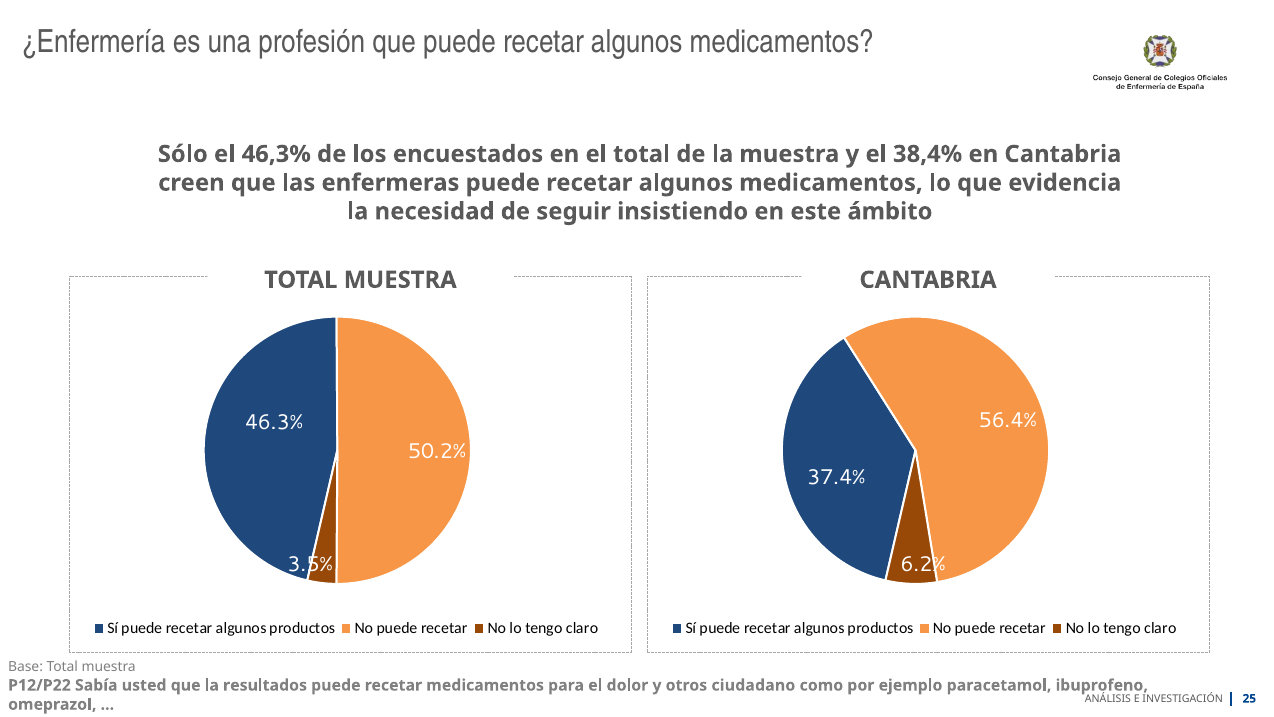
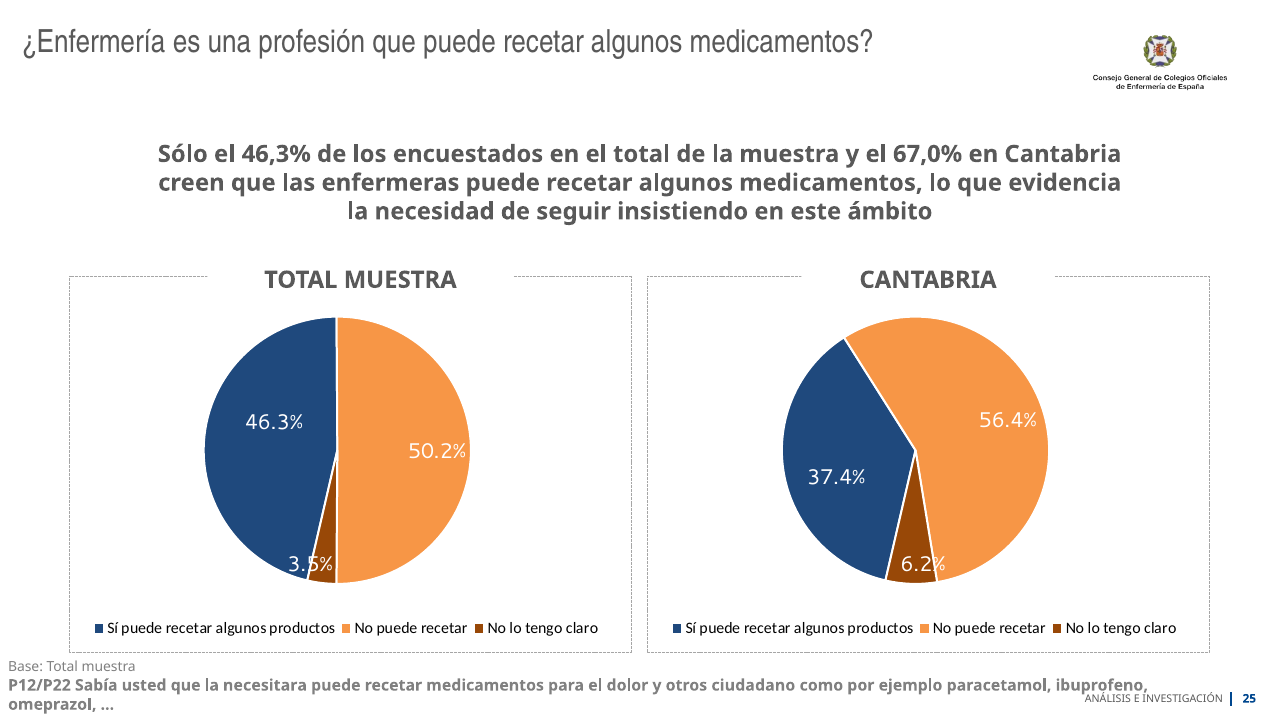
38,4%: 38,4% -> 67,0%
resultados: resultados -> necesitara
